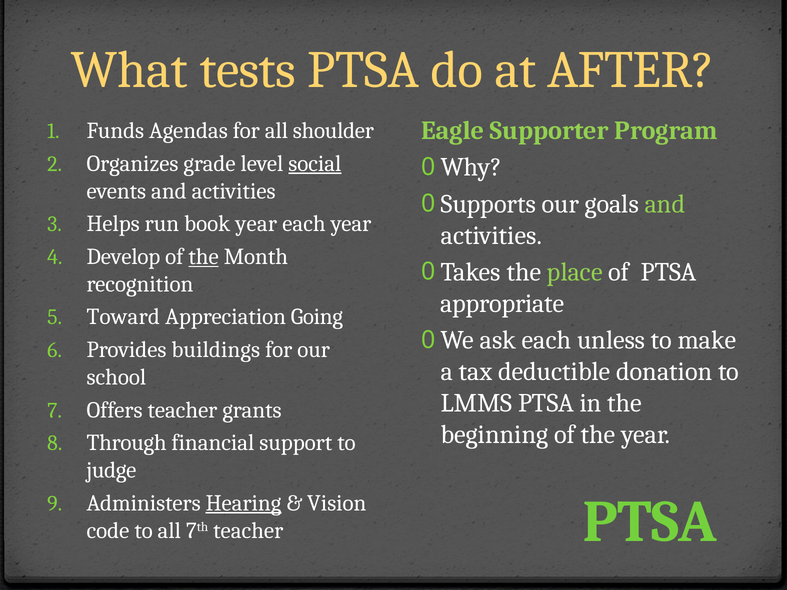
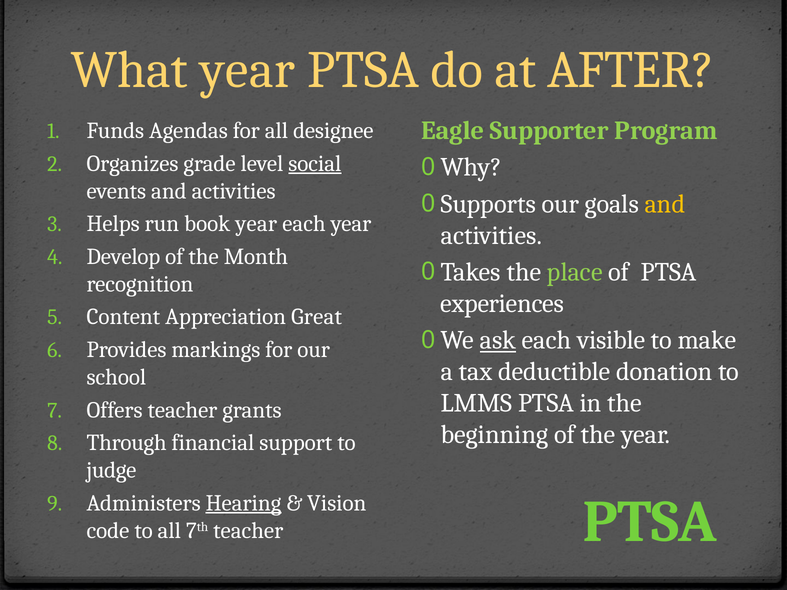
What tests: tests -> year
shoulder: shoulder -> designee
and at (665, 204) colour: light green -> yellow
the at (204, 257) underline: present -> none
appropriate: appropriate -> experiences
Toward: Toward -> Content
Going: Going -> Great
ask underline: none -> present
unless: unless -> visible
buildings: buildings -> markings
